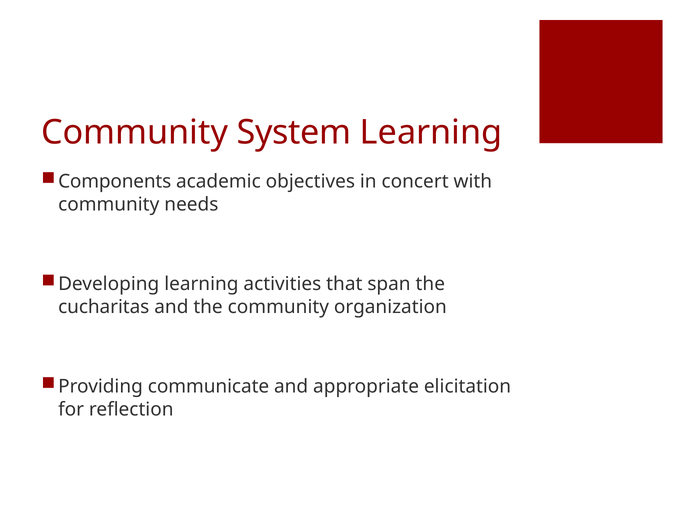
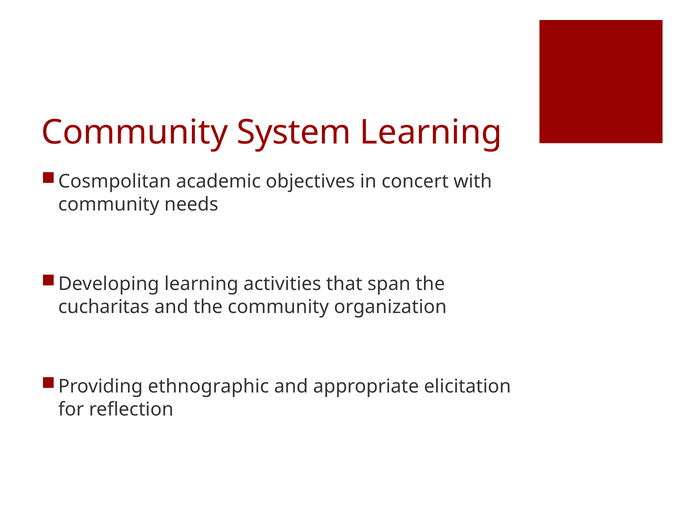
Components: Components -> Cosmpolitan
communicate: communicate -> ethnographic
